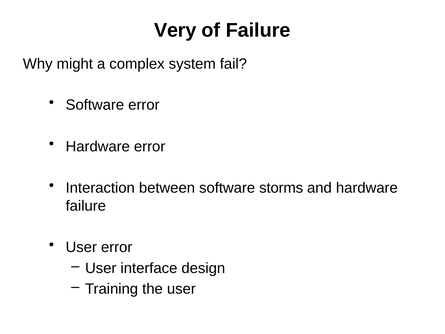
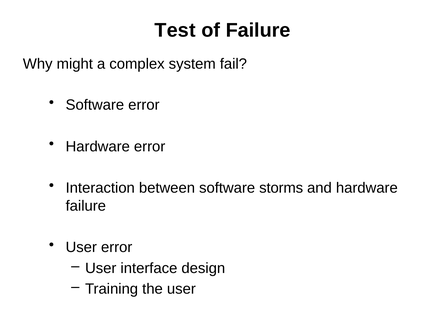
Very: Very -> Test
